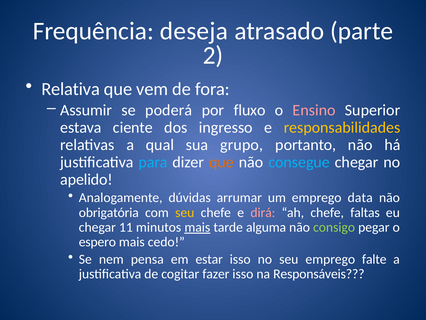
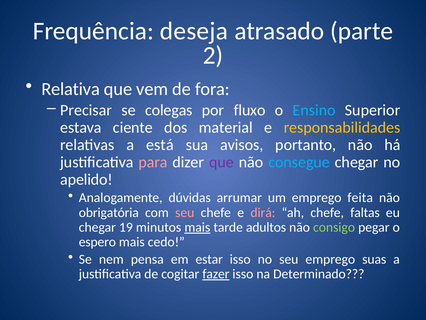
Assumir: Assumir -> Precisar
poderá: poderá -> colegas
Ensino colour: pink -> light blue
ingresso: ingresso -> material
qual: qual -> está
grupo: grupo -> avisos
para colour: light blue -> pink
que at (221, 162) colour: orange -> purple
data: data -> feita
seu at (185, 212) colour: yellow -> pink
11: 11 -> 19
alguma: alguma -> adultos
falte: falte -> suas
fazer underline: none -> present
Responsáveis: Responsáveis -> Determinado
